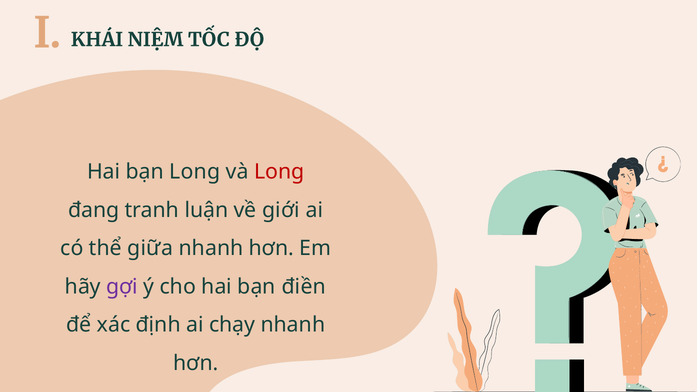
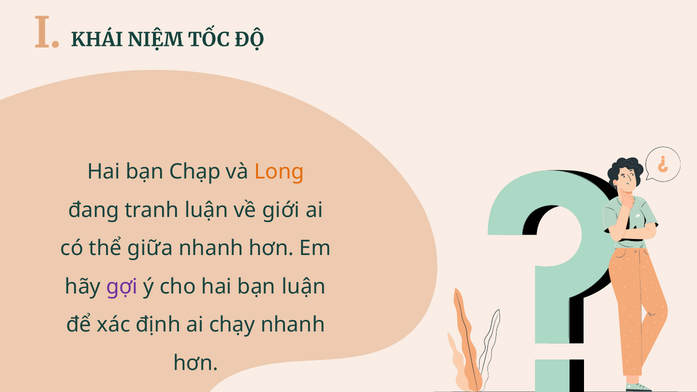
bạn Long: Long -> Chạp
Long at (279, 172) colour: red -> orange
bạn điền: điền -> luận
